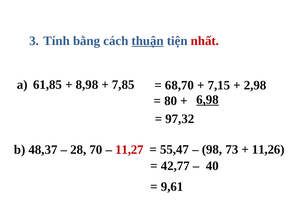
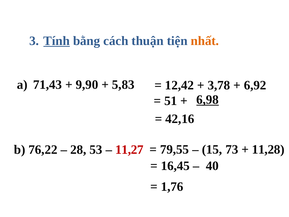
Tính underline: none -> present
thuận underline: present -> none
nhất colour: red -> orange
61,85: 61,85 -> 71,43
8,98: 8,98 -> 9,90
7,85: 7,85 -> 5,83
68,70: 68,70 -> 12,42
7,15: 7,15 -> 3,78
2,98: 2,98 -> 6,92
80: 80 -> 51
97,32: 97,32 -> 42,16
55,47: 55,47 -> 79,55
98: 98 -> 15
11,26: 11,26 -> 11,28
48,37: 48,37 -> 76,22
70: 70 -> 53
42,77: 42,77 -> 16,45
9,61: 9,61 -> 1,76
